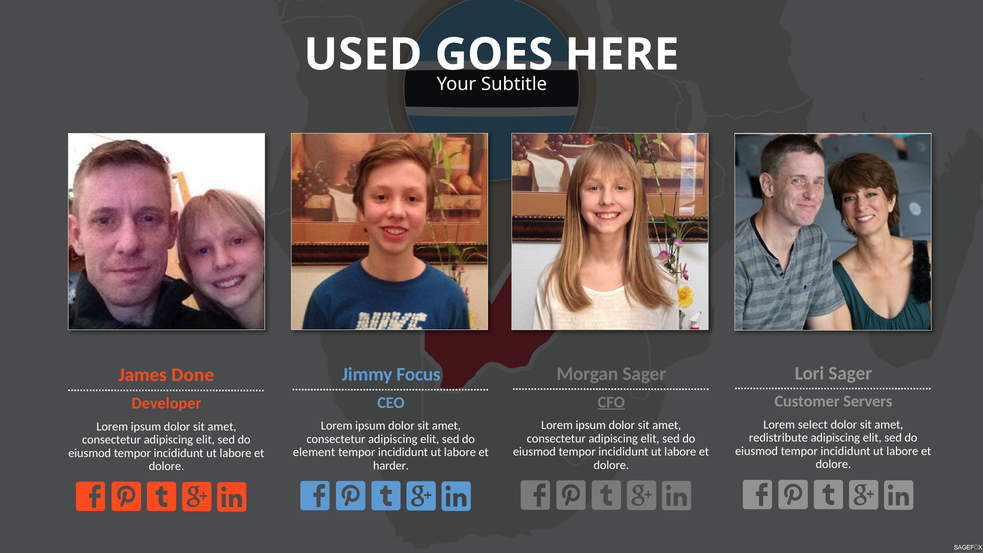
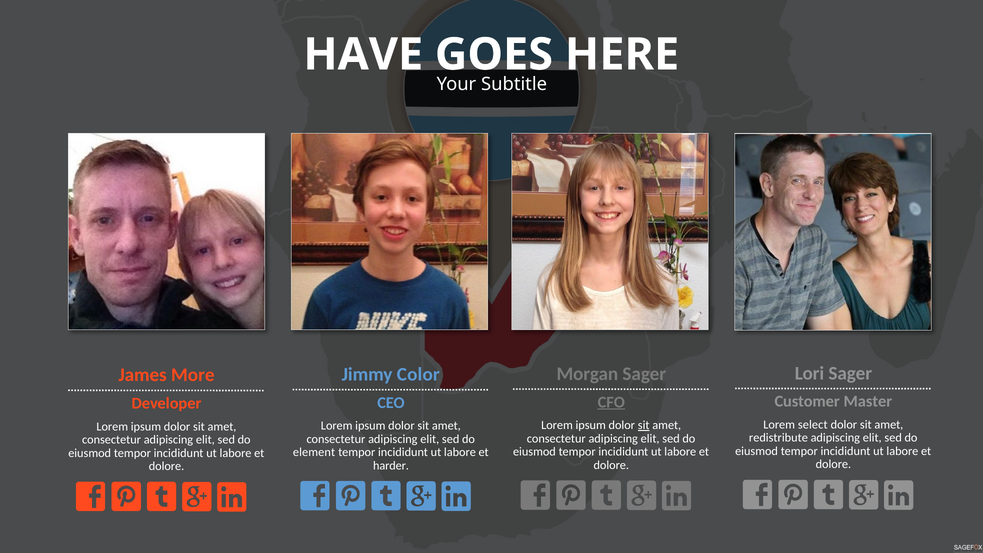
USED: USED -> HAVE
Focus: Focus -> Color
Done: Done -> More
Servers: Servers -> Master
sit at (644, 425) underline: none -> present
